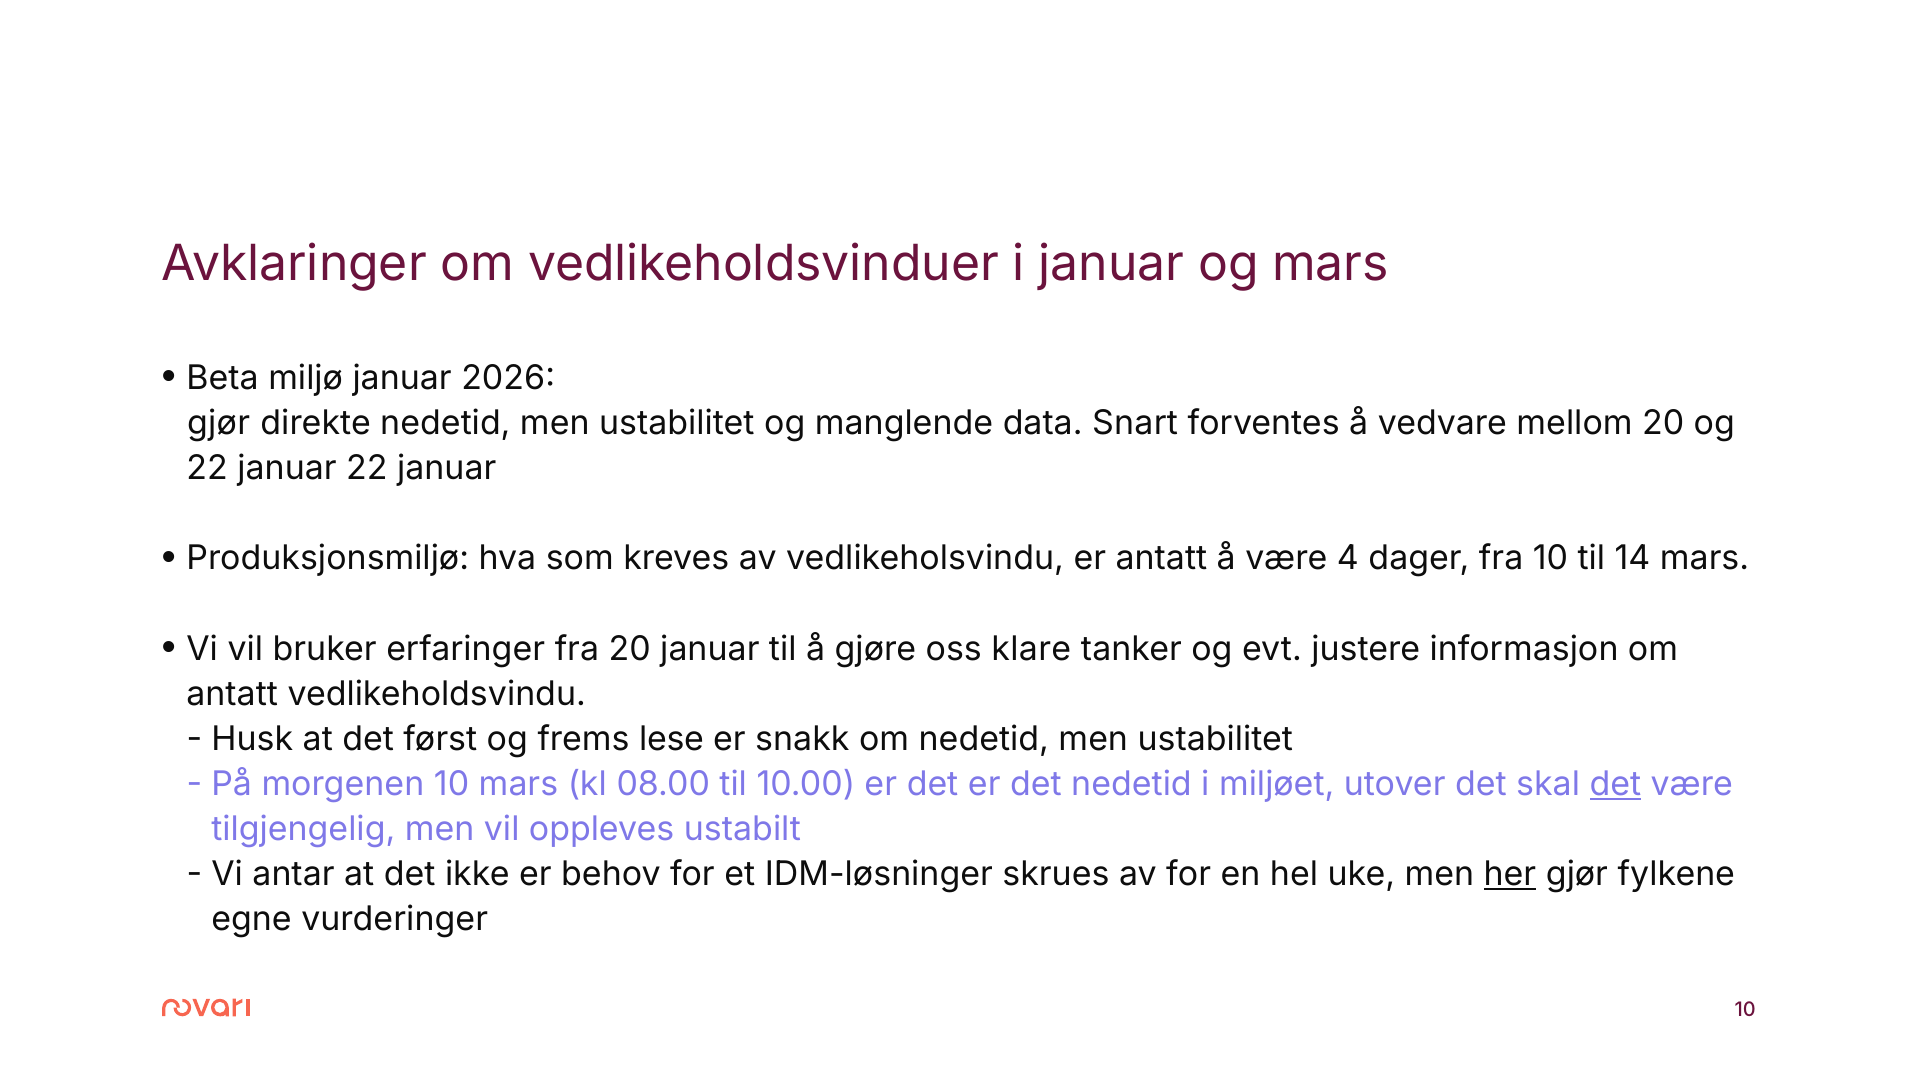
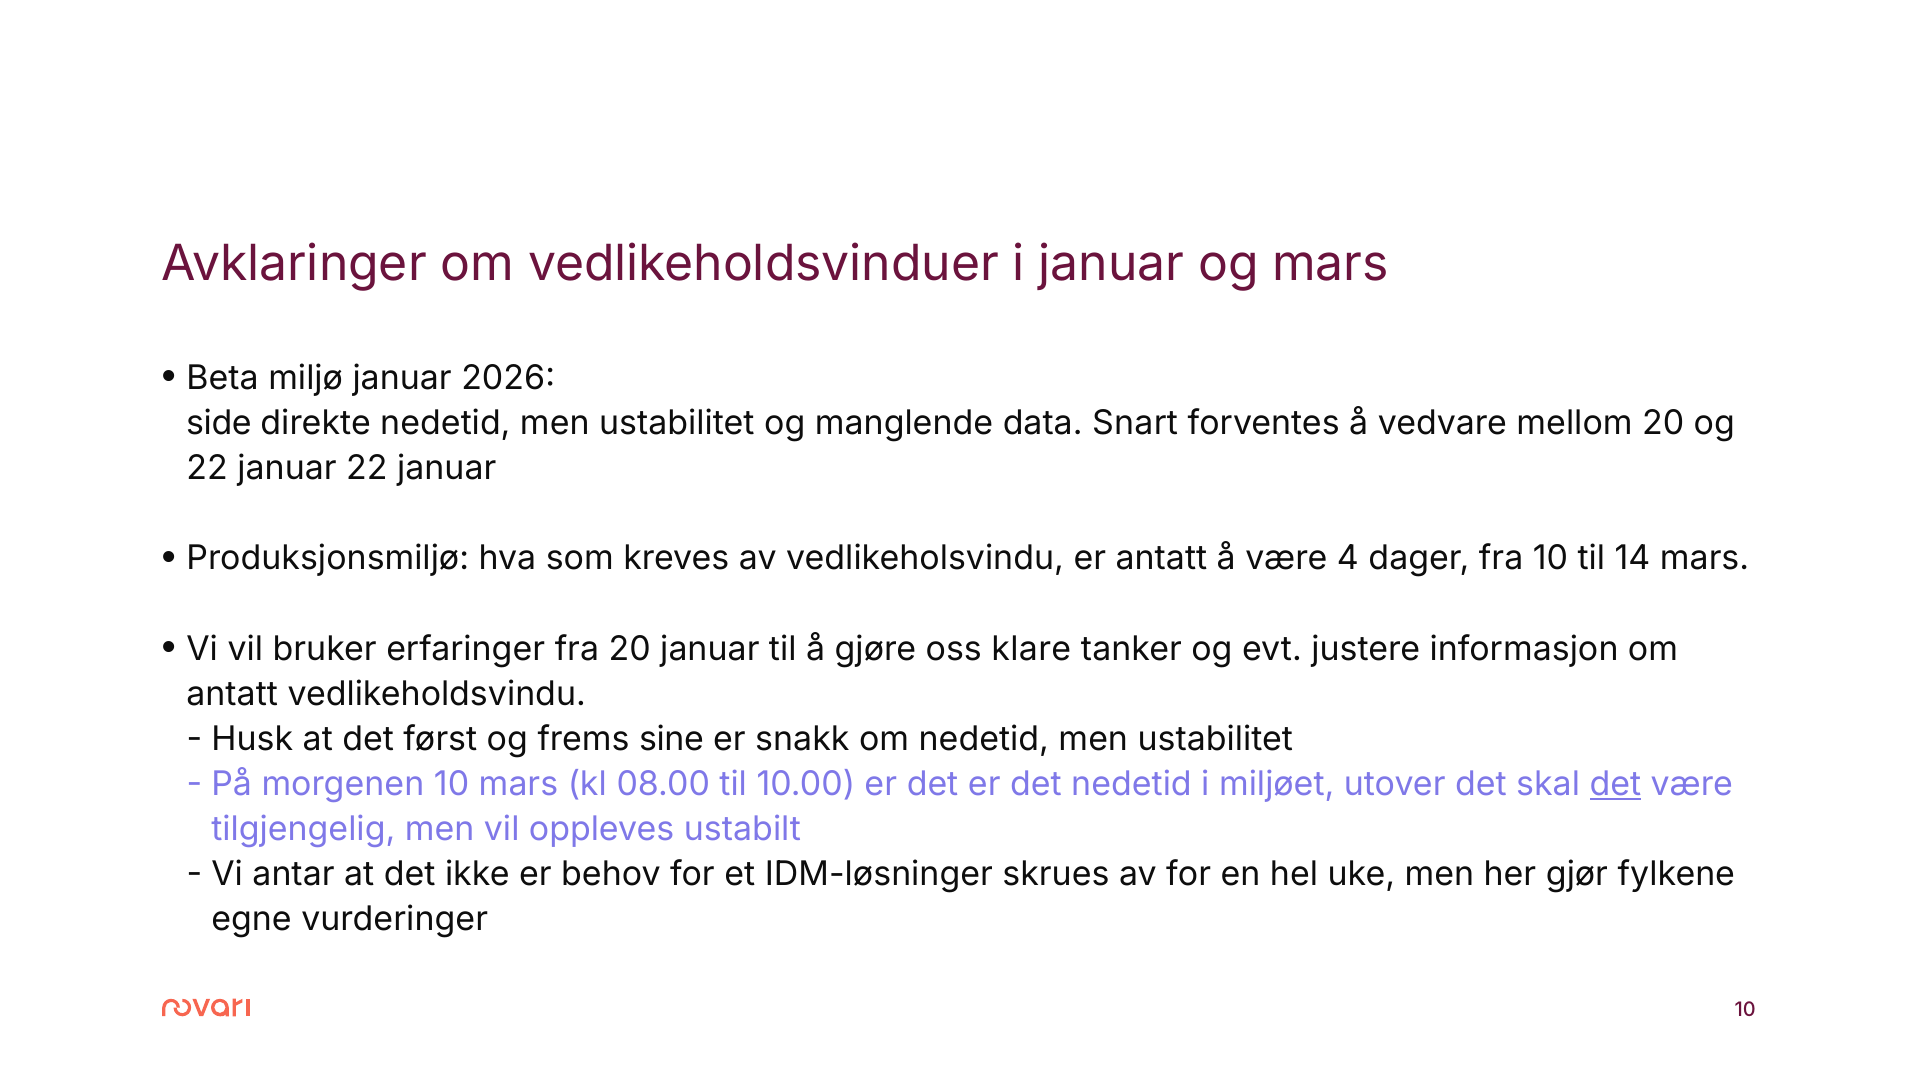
gjør at (219, 424): gjør -> side
lese: lese -> sine
her underline: present -> none
